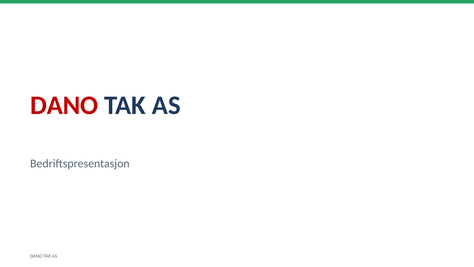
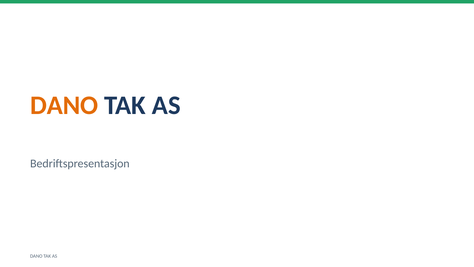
DANO at (64, 105) colour: red -> orange
